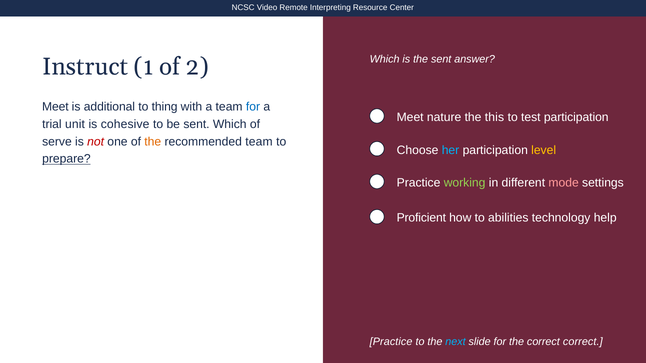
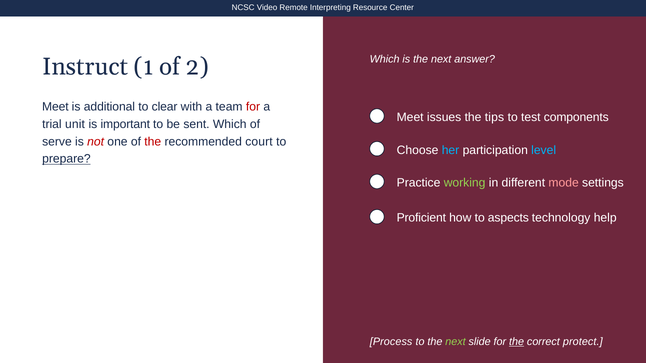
is the sent: sent -> next
thing: thing -> clear
for at (253, 107) colour: blue -> red
nature: nature -> issues
this: this -> tips
test participation: participation -> components
cohesive: cohesive -> important
the at (153, 142) colour: orange -> red
recommended team: team -> court
level colour: yellow -> light blue
abilities: abilities -> aspects
Practice at (391, 342): Practice -> Process
next at (455, 342) colour: light blue -> light green
the at (517, 342) underline: none -> present
correct correct: correct -> protect
